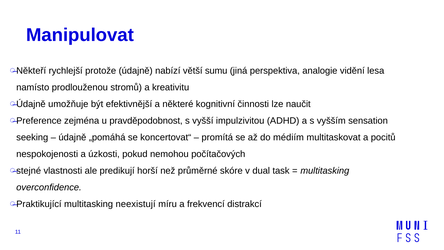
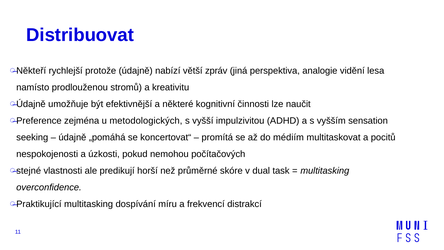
Manipulovat: Manipulovat -> Distribuovat
sumu: sumu -> zpráv
pravděpodobnost: pravděpodobnost -> metodologických
neexistují: neexistují -> dospívání
